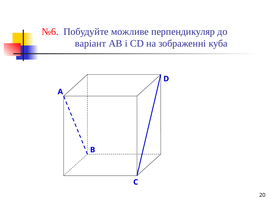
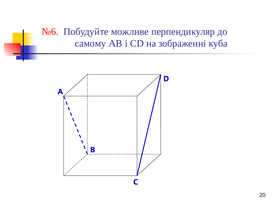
варіант: варіант -> самому
